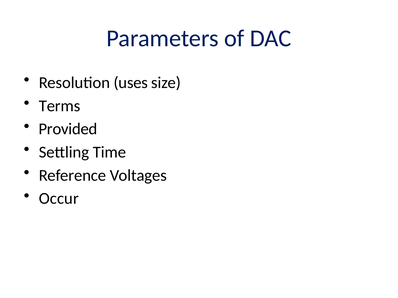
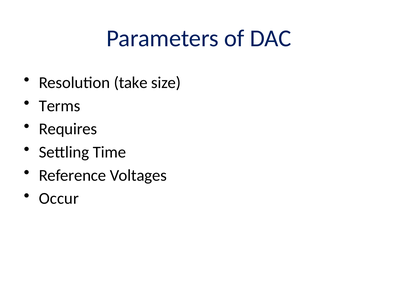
uses: uses -> take
Provided: Provided -> Requires
